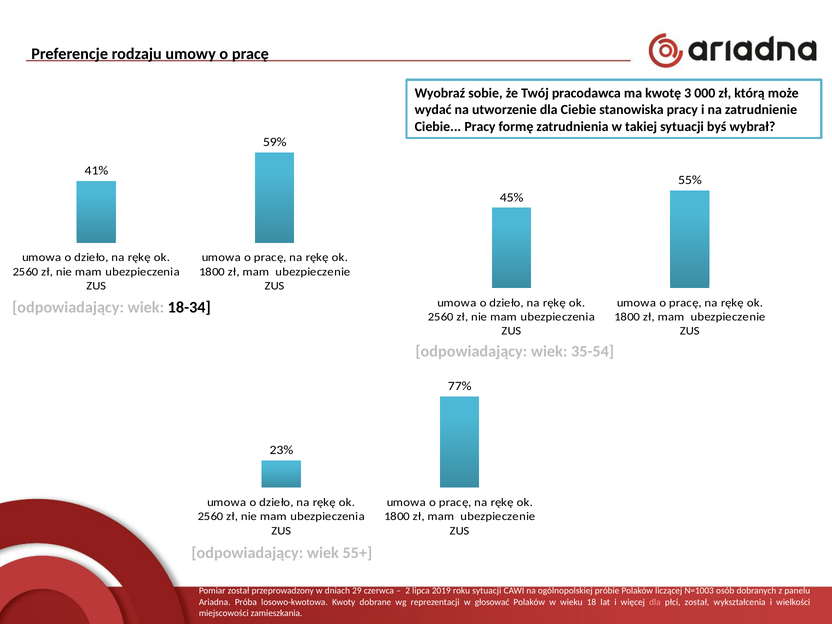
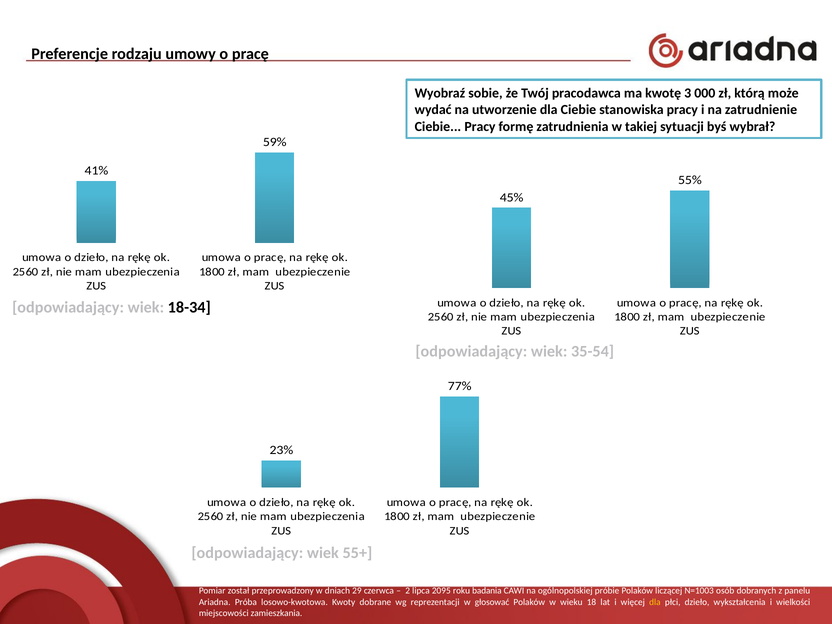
2019: 2019 -> 2095
roku sytuacji: sytuacji -> badania
dla at (655, 602) colour: pink -> yellow
płci został: został -> dzieło
